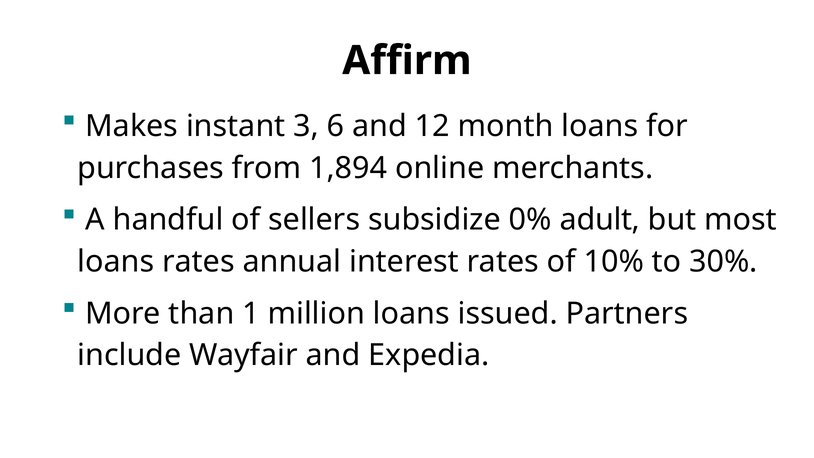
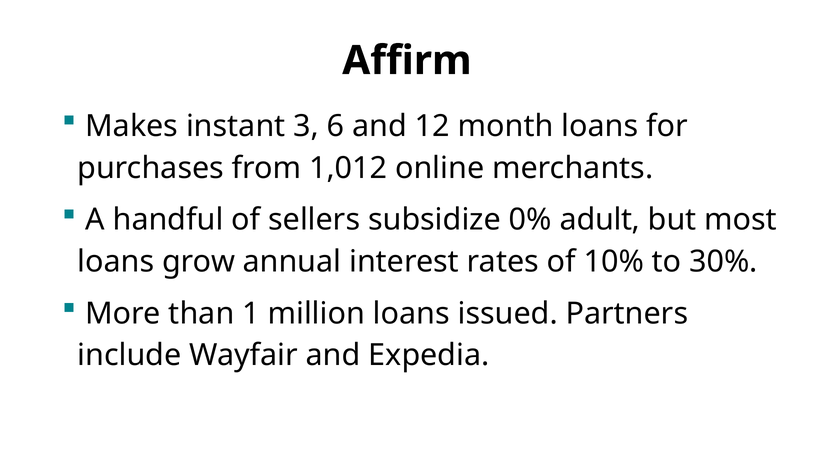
1,894: 1,894 -> 1,012
loans rates: rates -> grow
